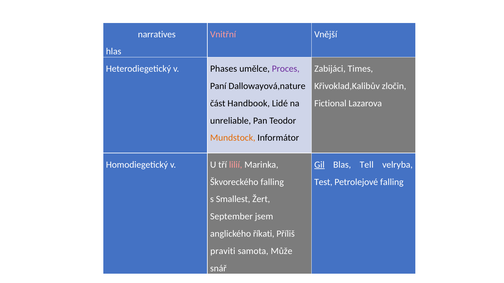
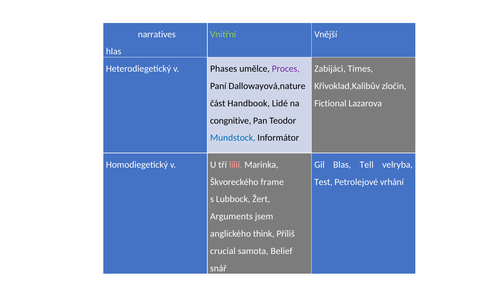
Vnitřní colour: pink -> light green
unreliable: unreliable -> congnitive
Mundstock colour: orange -> blue
Gil underline: present -> none
Škvoreckého falling: falling -> frame
Petrolejové falling: falling -> vrhání
Smallest: Smallest -> Lubbock
September: September -> Arguments
říkati: říkati -> think
praviti: praviti -> crucial
Může: Může -> Belief
